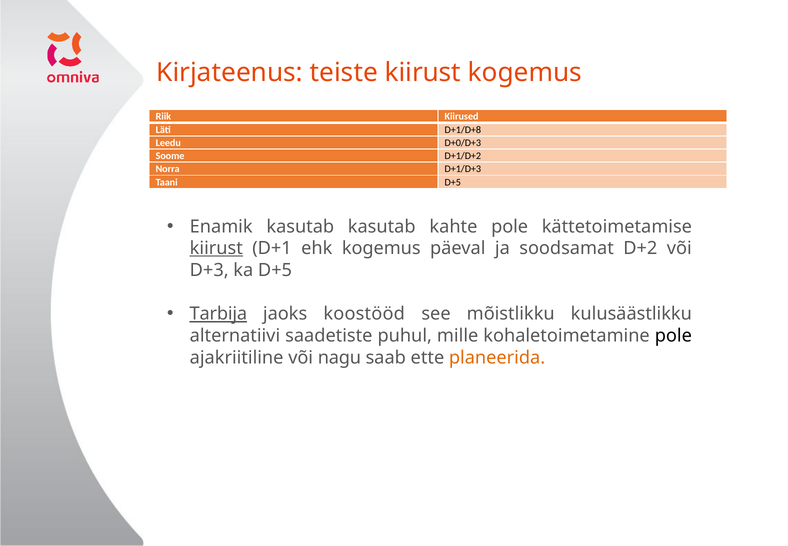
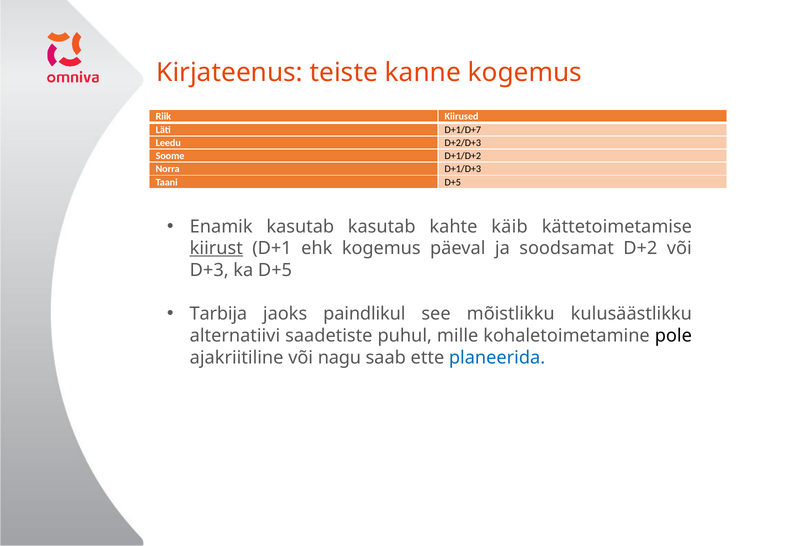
teiste kiirust: kiirust -> kanne
D+1/D+8: D+1/D+8 -> D+1/D+7
D+0/D+3: D+0/D+3 -> D+2/D+3
kahte pole: pole -> käib
Tarbija underline: present -> none
koostööd: koostööd -> paindlikul
planeerida colour: orange -> blue
